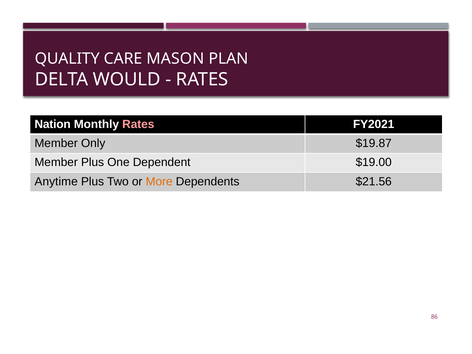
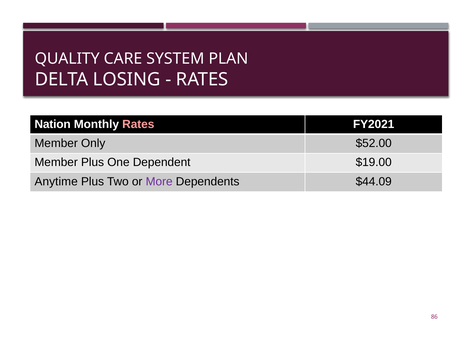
MASON: MASON -> SYSTEM
WOULD: WOULD -> LOSING
$19.87: $19.87 -> $52.00
More colour: orange -> purple
$21.56: $21.56 -> $44.09
